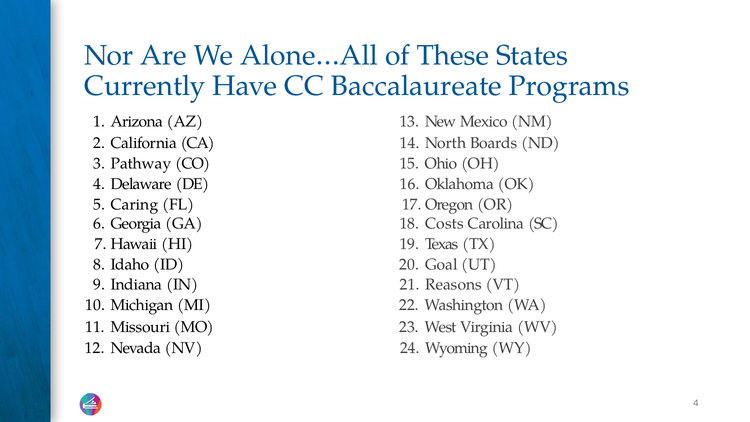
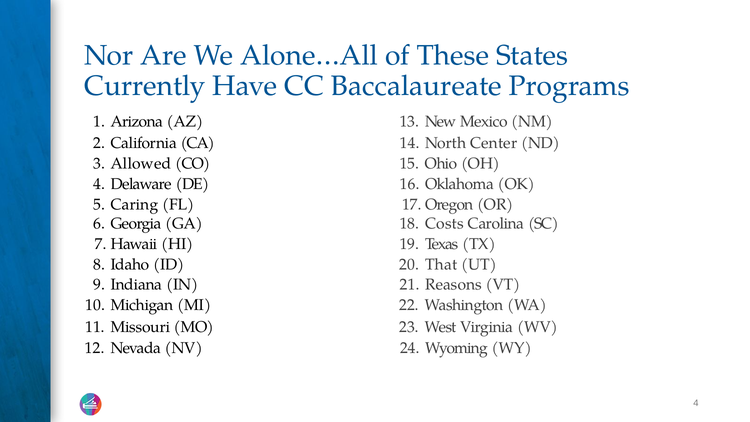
Boards: Boards -> Center
Pathway: Pathway -> Allowed
Goal: Goal -> That
